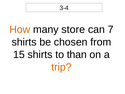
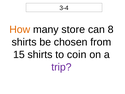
7: 7 -> 8
than: than -> coin
trip colour: orange -> purple
